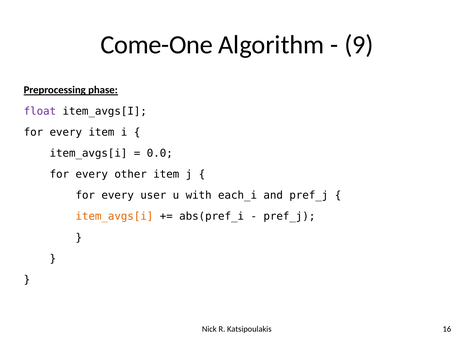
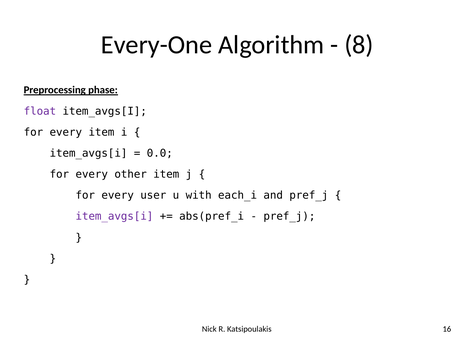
Come-One: Come-One -> Every-One
9: 9 -> 8
item_avgs[i at (114, 217) colour: orange -> purple
